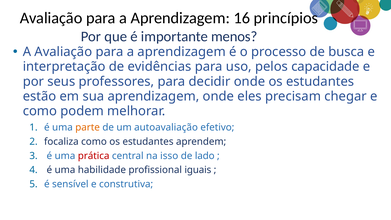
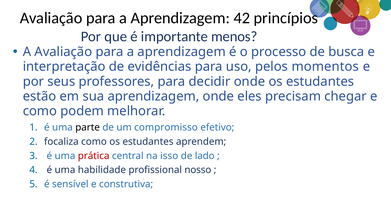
16: 16 -> 42
capacidade: capacidade -> momentos
parte colour: orange -> black
autoavaliação: autoavaliação -> compromisso
iguais: iguais -> nosso
